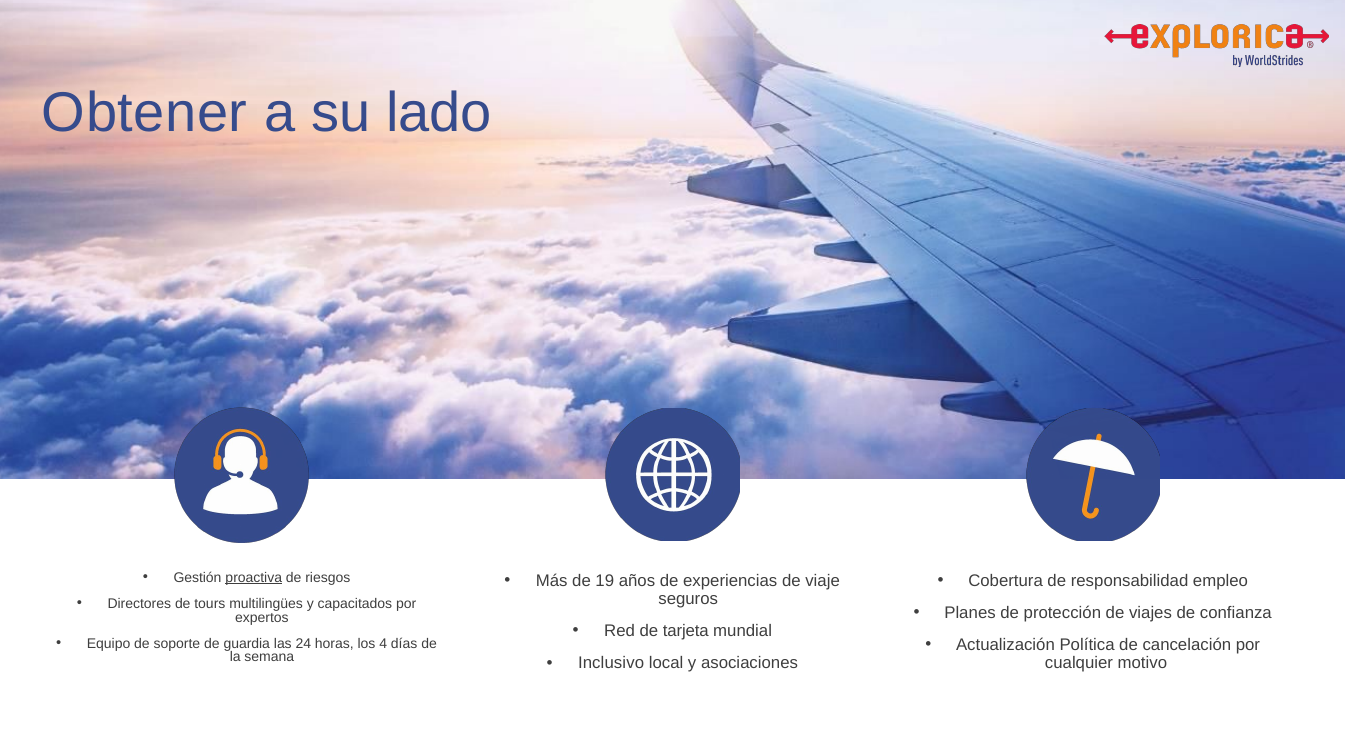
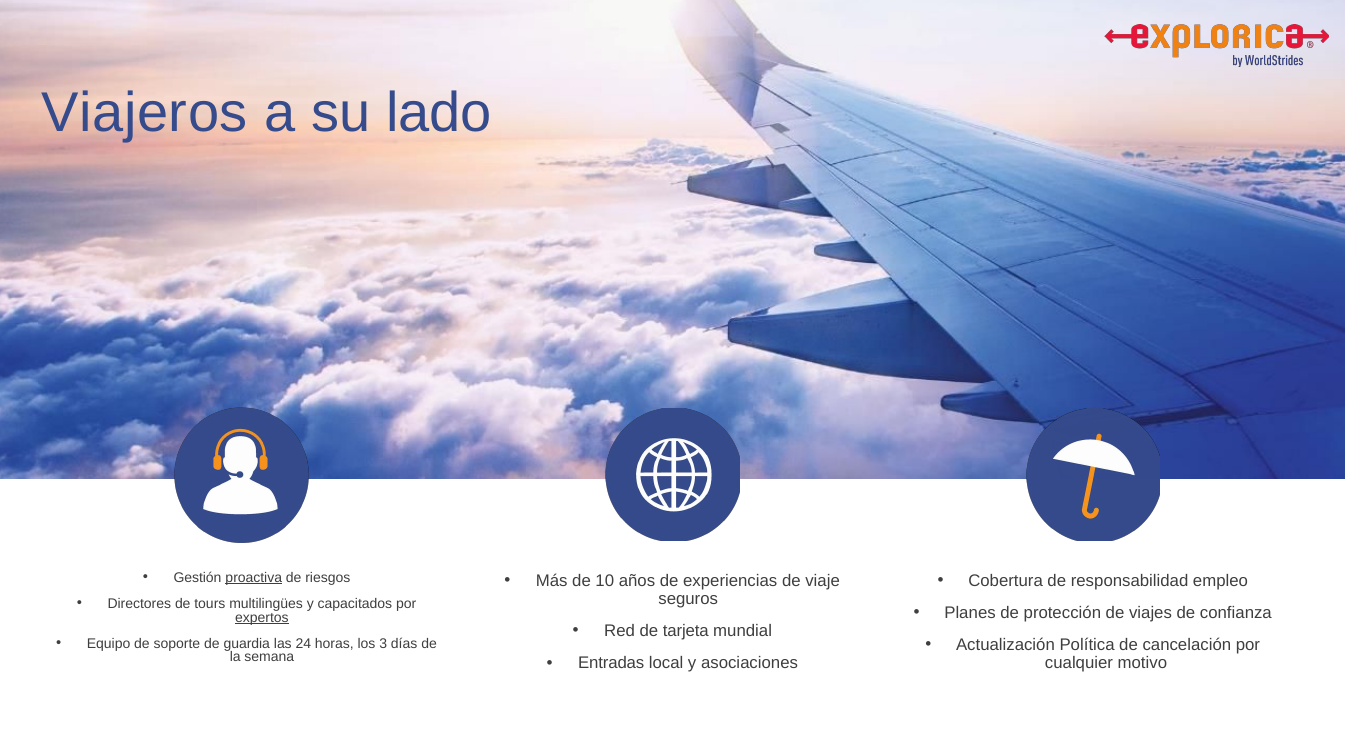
Obtener: Obtener -> Viajeros
19: 19 -> 10
expertos underline: none -> present
4: 4 -> 3
Inclusivo: Inclusivo -> Entradas
